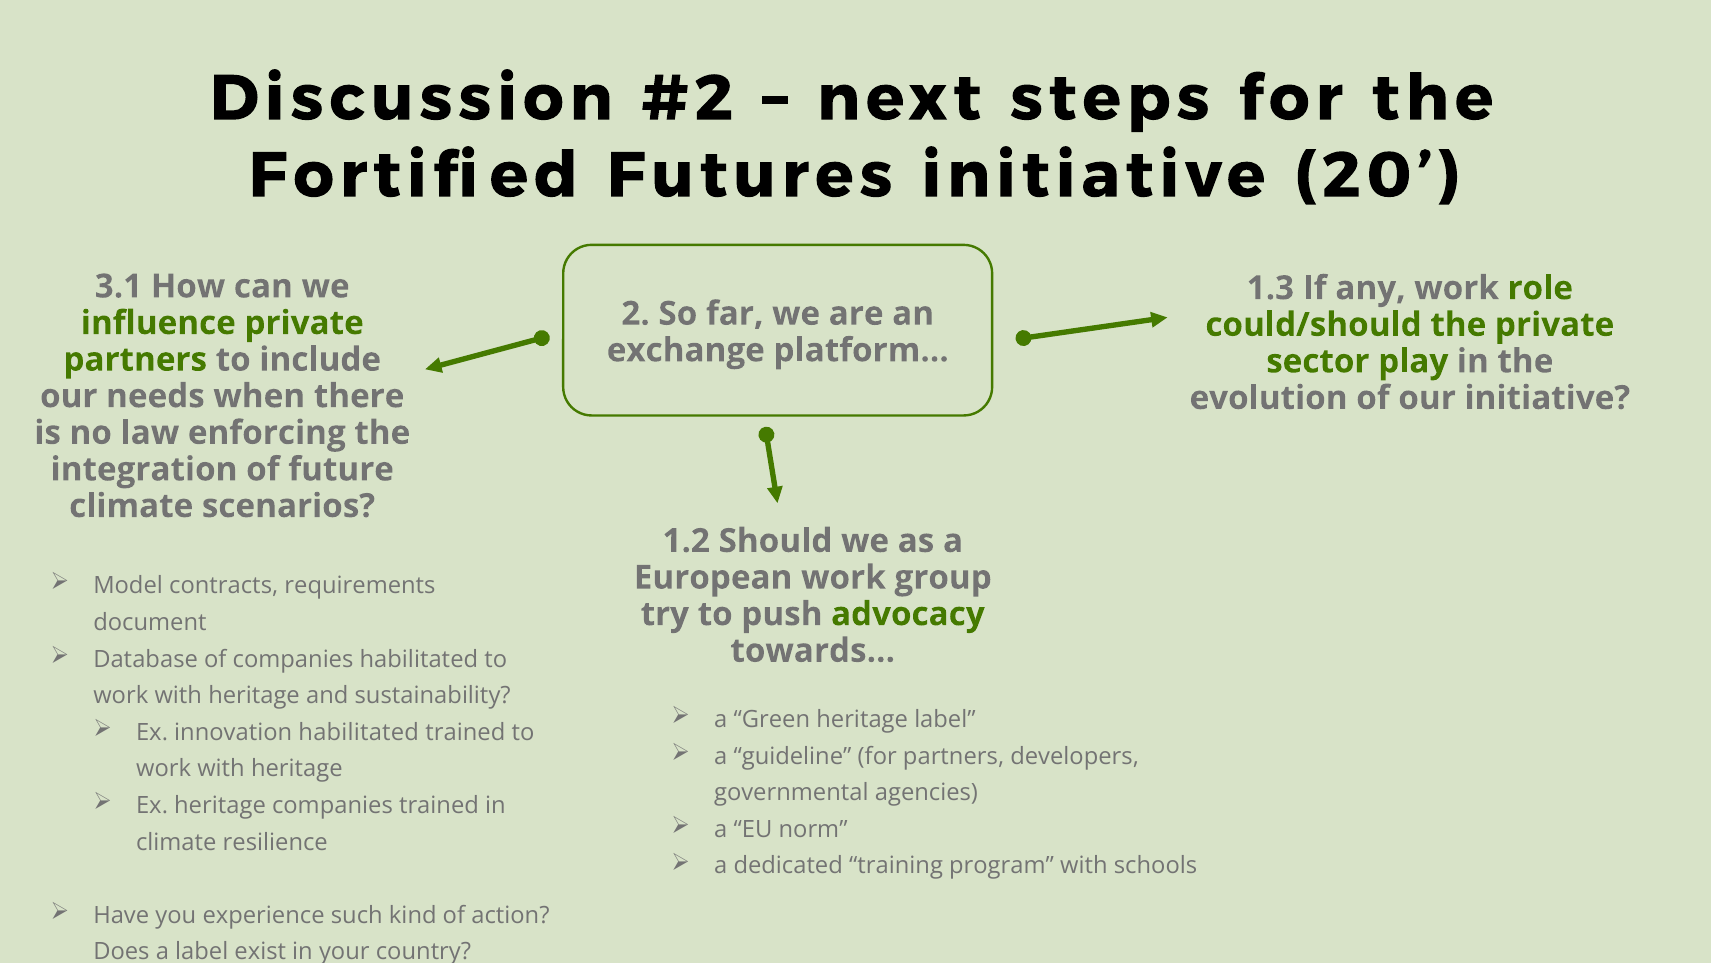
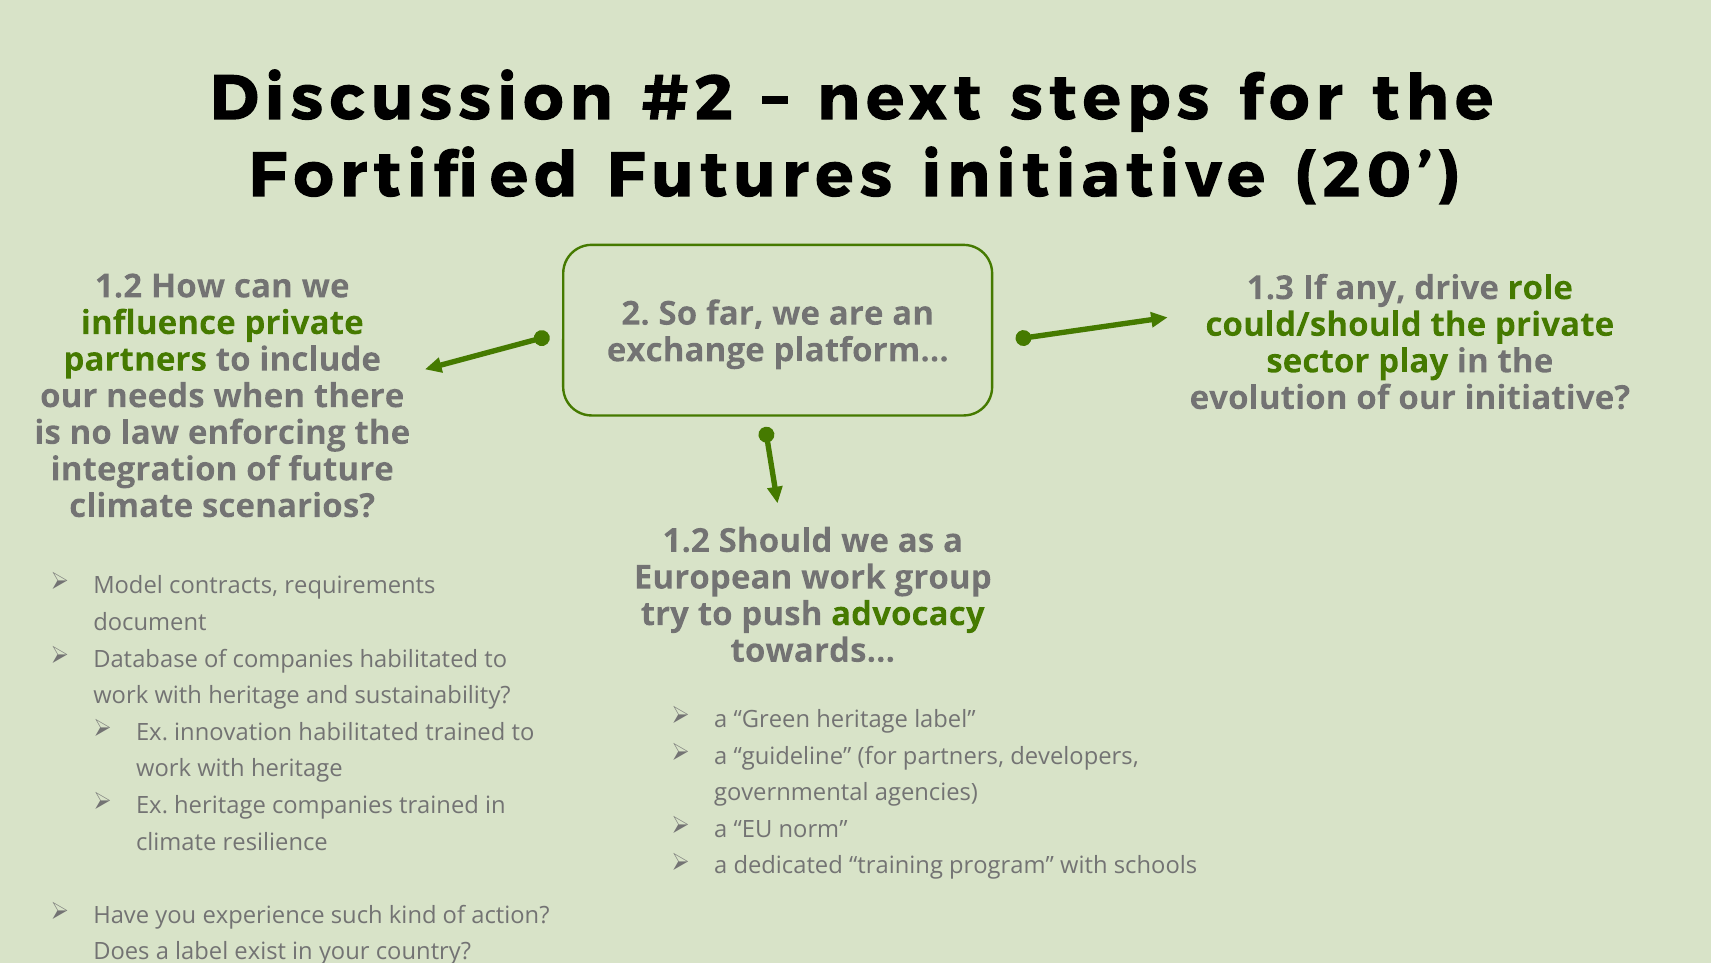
3.1 at (119, 286): 3.1 -> 1.2
any work: work -> drive
